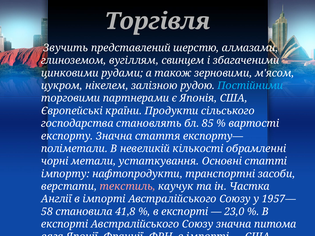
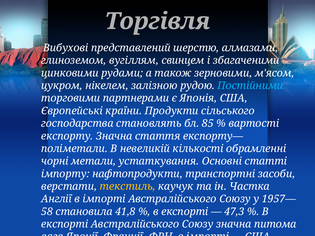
Звучить: Звучить -> Вибухові
текстиль colour: pink -> yellow
23,0: 23,0 -> 47,3
